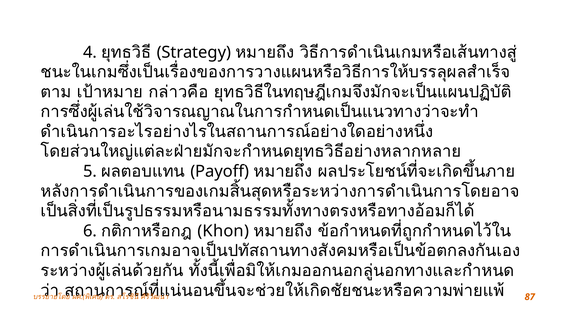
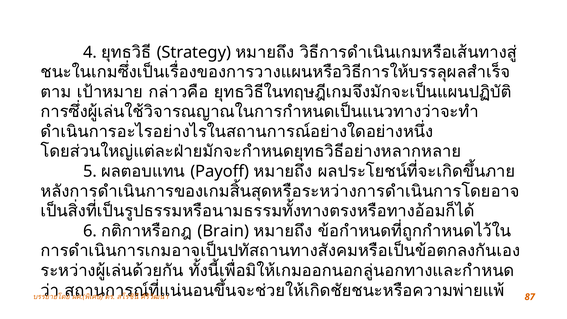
Khon: Khon -> Brain
